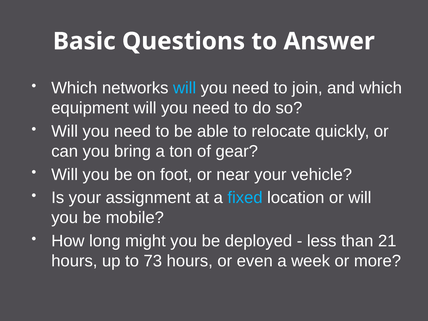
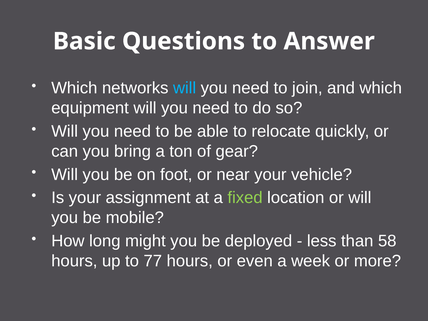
fixed colour: light blue -> light green
21: 21 -> 58
73: 73 -> 77
